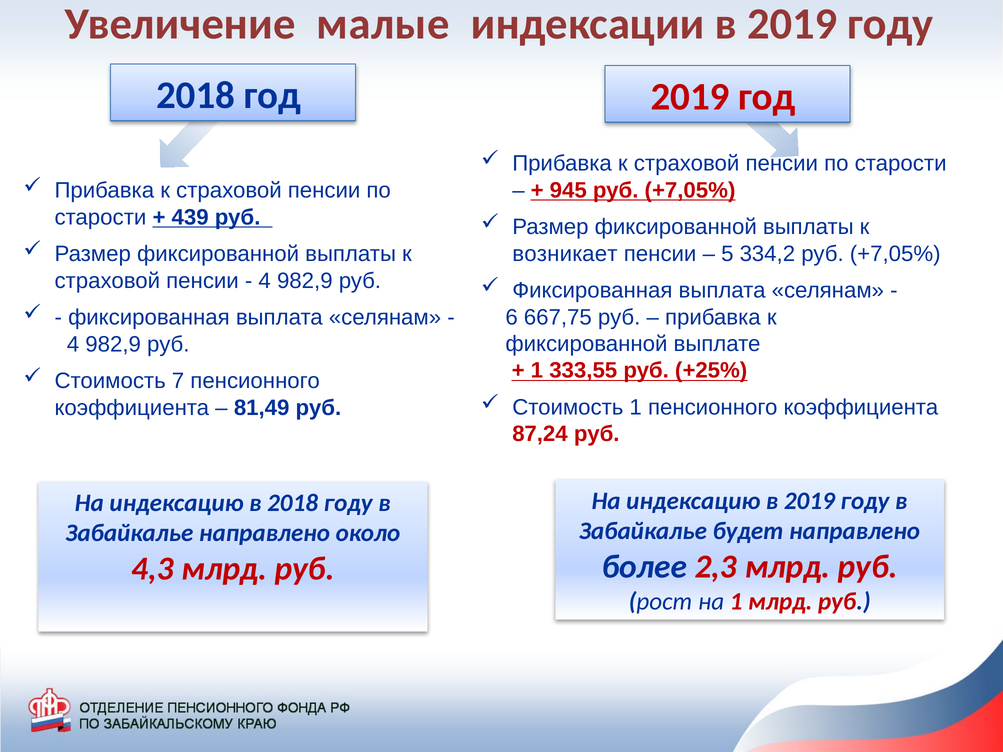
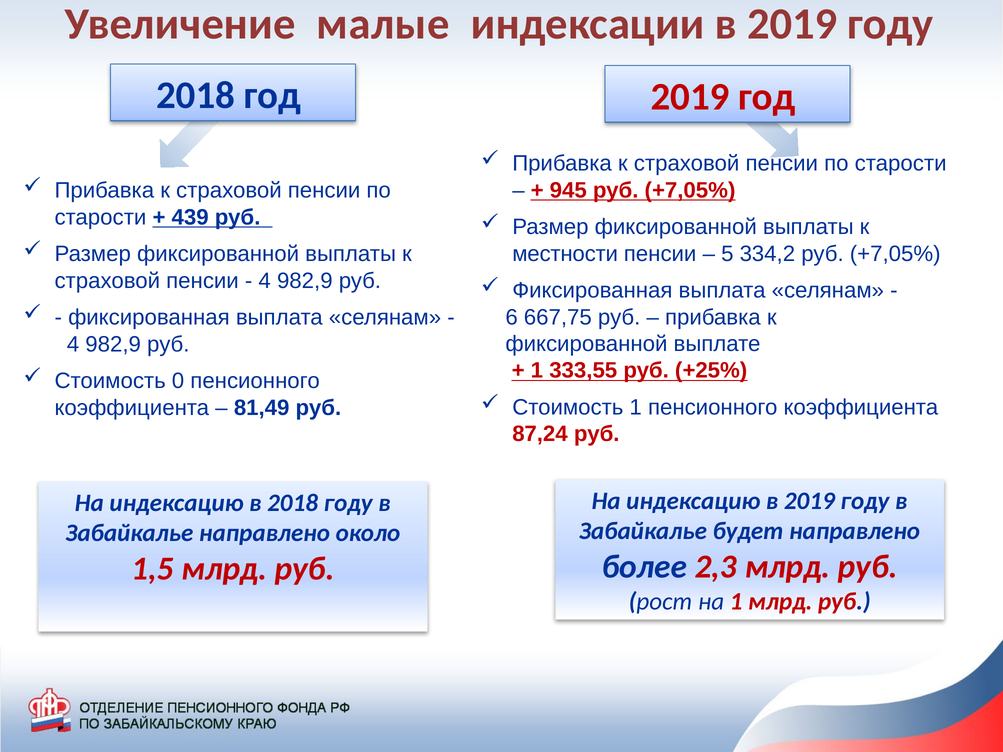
возникает: возникает -> местности
7: 7 -> 0
4,3: 4,3 -> 1,5
